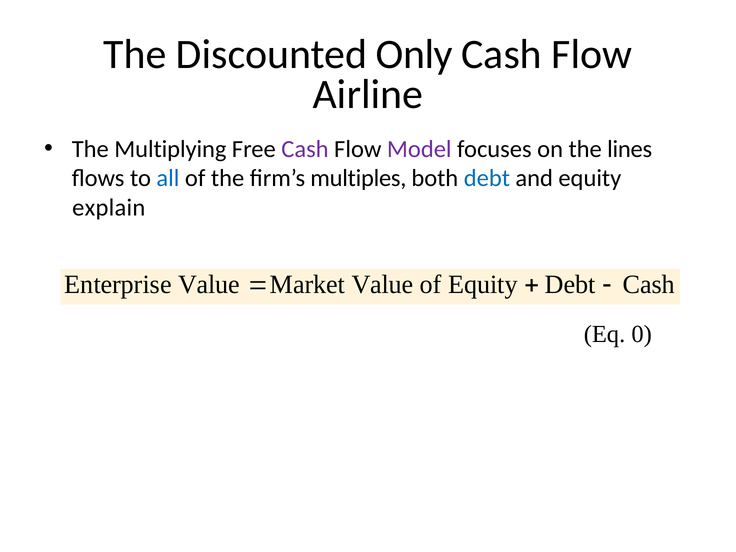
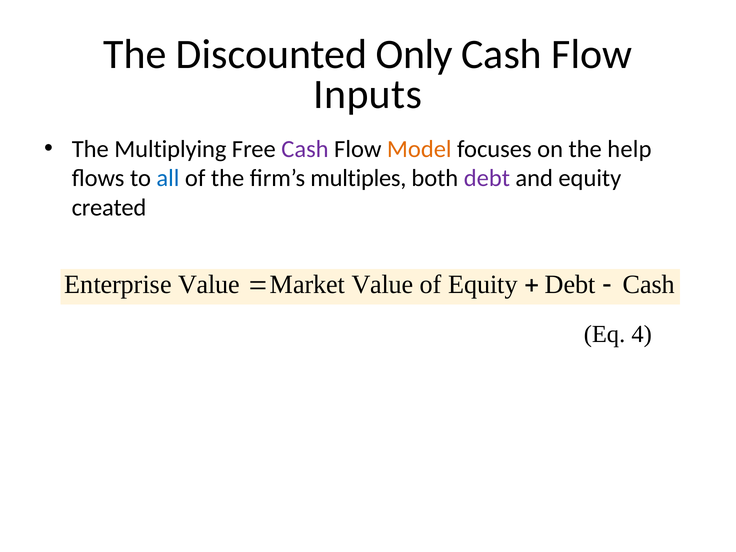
Airline: Airline -> Inputs
Model colour: purple -> orange
lines: lines -> help
debt at (487, 178) colour: blue -> purple
explain: explain -> created
0: 0 -> 4
